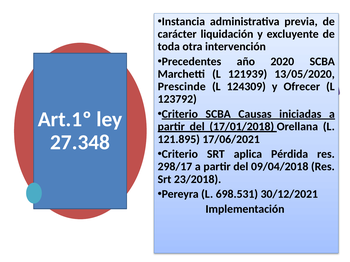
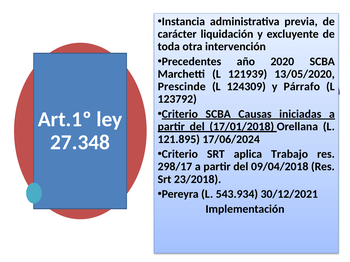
Ofrecer: Ofrecer -> Párrafo
17/06/2021: 17/06/2021 -> 17/06/2024
Pérdida: Pérdida -> Trabajo
698.531: 698.531 -> 543.934
